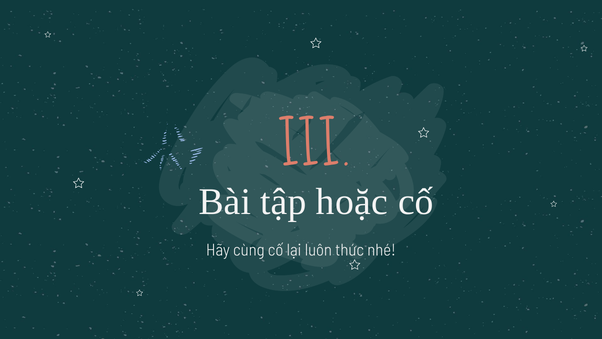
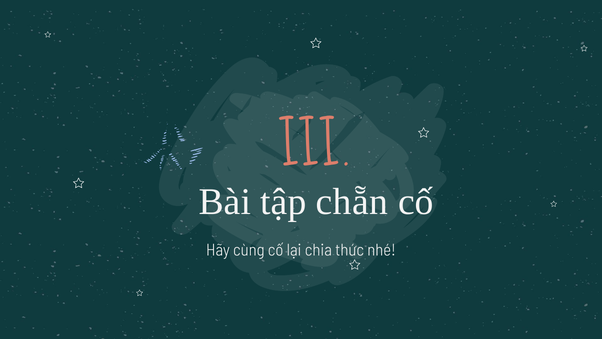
hoặc: hoặc -> chẵn
luôn: luôn -> chia
